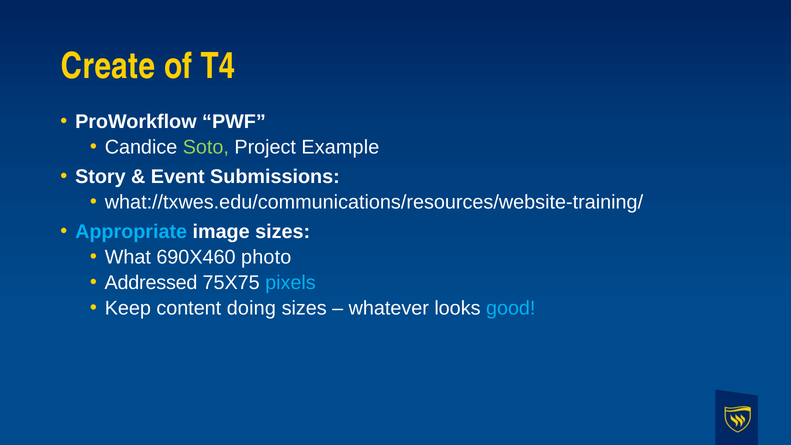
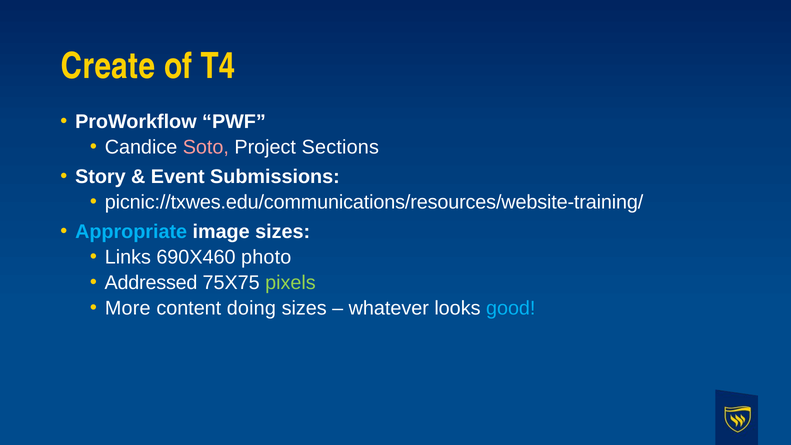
Soto colour: light green -> pink
Example: Example -> Sections
what://txwes.edu/communications/resources/website-training/: what://txwes.edu/communications/resources/website-training/ -> picnic://txwes.edu/communications/resources/website-training/
What: What -> Links
pixels colour: light blue -> light green
Keep: Keep -> More
